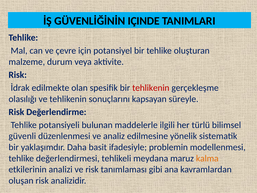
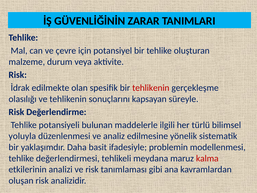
IÇINDE: IÇINDE -> ZARAR
güvenli: güvenli -> yoluyla
kalma colour: orange -> red
